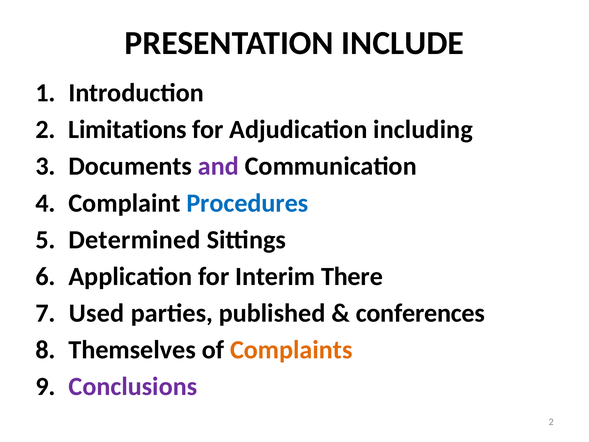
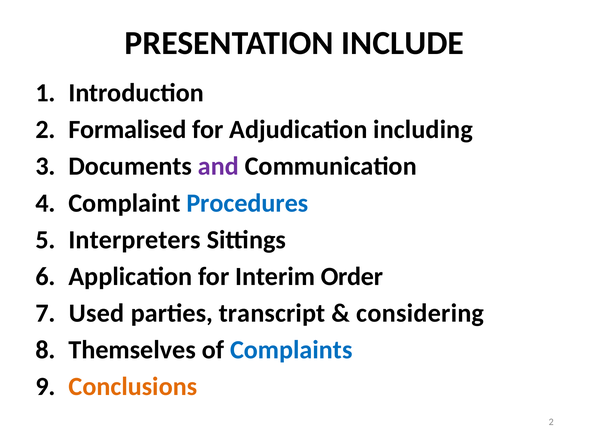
Limitations: Limitations -> Formalised
Determined: Determined -> Interpreters
There: There -> Order
published: published -> transcript
conferences: conferences -> considering
Complaints colour: orange -> blue
Conclusions colour: purple -> orange
